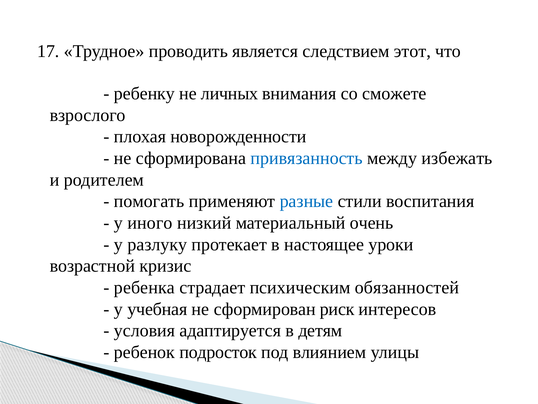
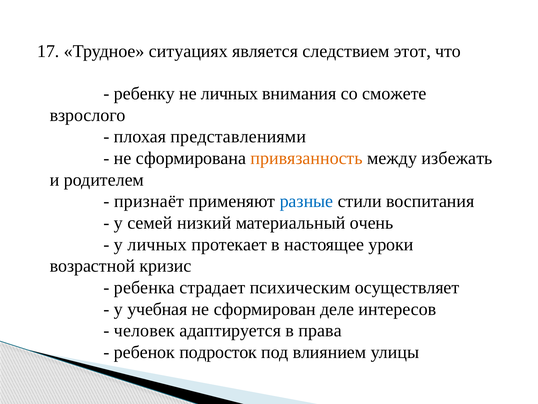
проводить: проводить -> ситуациях
новорожденности: новорожденности -> представлениями
привязанность colour: blue -> orange
помогать: помогать -> признаёт
иного: иного -> семей
у разлуку: разлуку -> личных
обязанностей: обязанностей -> осуществляет
риск: риск -> деле
условия: условия -> человек
детям: детям -> права
